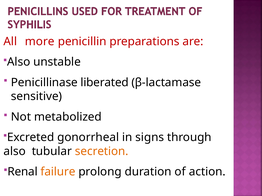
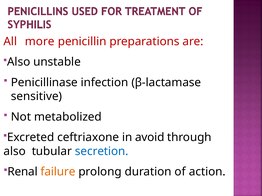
liberated: liberated -> infection
gonorrheal: gonorrheal -> ceftriaxone
signs: signs -> avoid
secretion colour: orange -> blue
